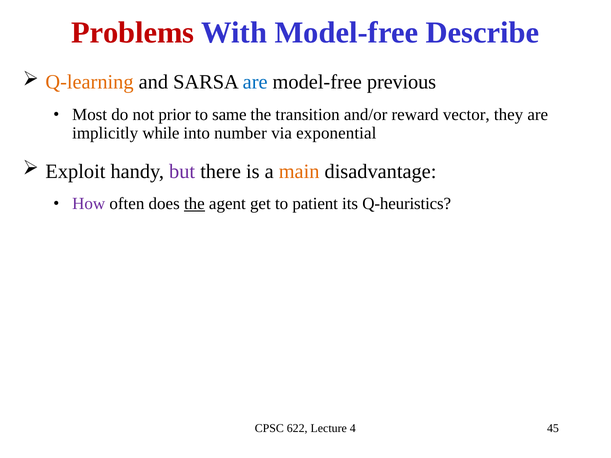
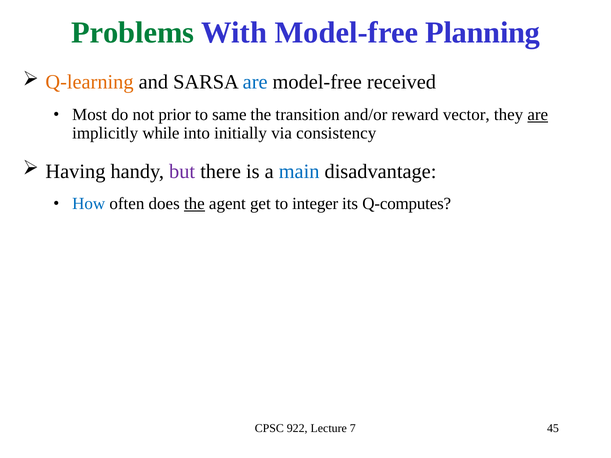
Problems colour: red -> green
Describe: Describe -> Planning
previous: previous -> received
are at (538, 115) underline: none -> present
number: number -> initially
exponential: exponential -> consistency
Exploit: Exploit -> Having
main colour: orange -> blue
How colour: purple -> blue
patient: patient -> integer
Q-heuristics: Q-heuristics -> Q-computes
622: 622 -> 922
4: 4 -> 7
